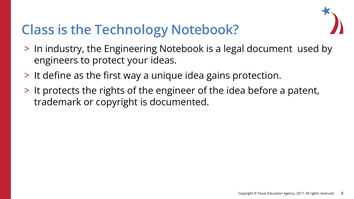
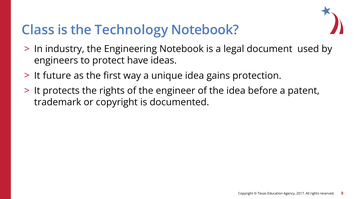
your: your -> have
define: define -> future
